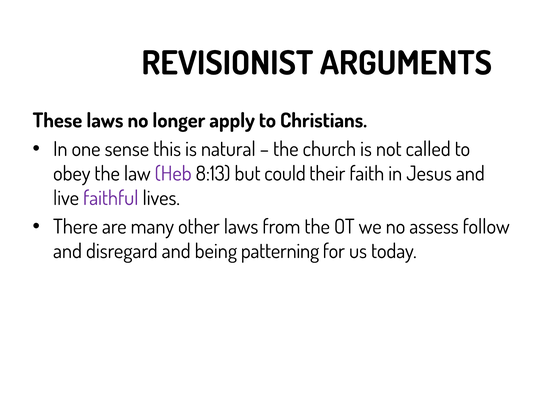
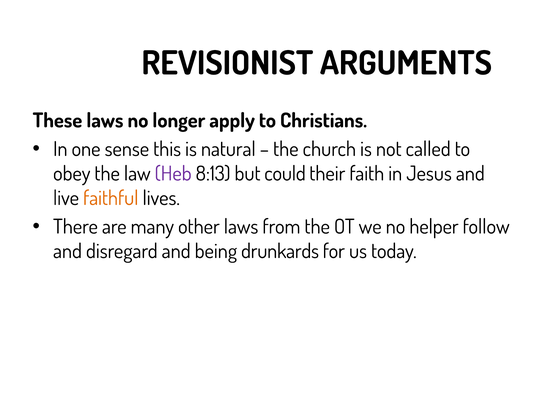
faithful colour: purple -> orange
assess: assess -> helper
patterning: patterning -> drunkards
